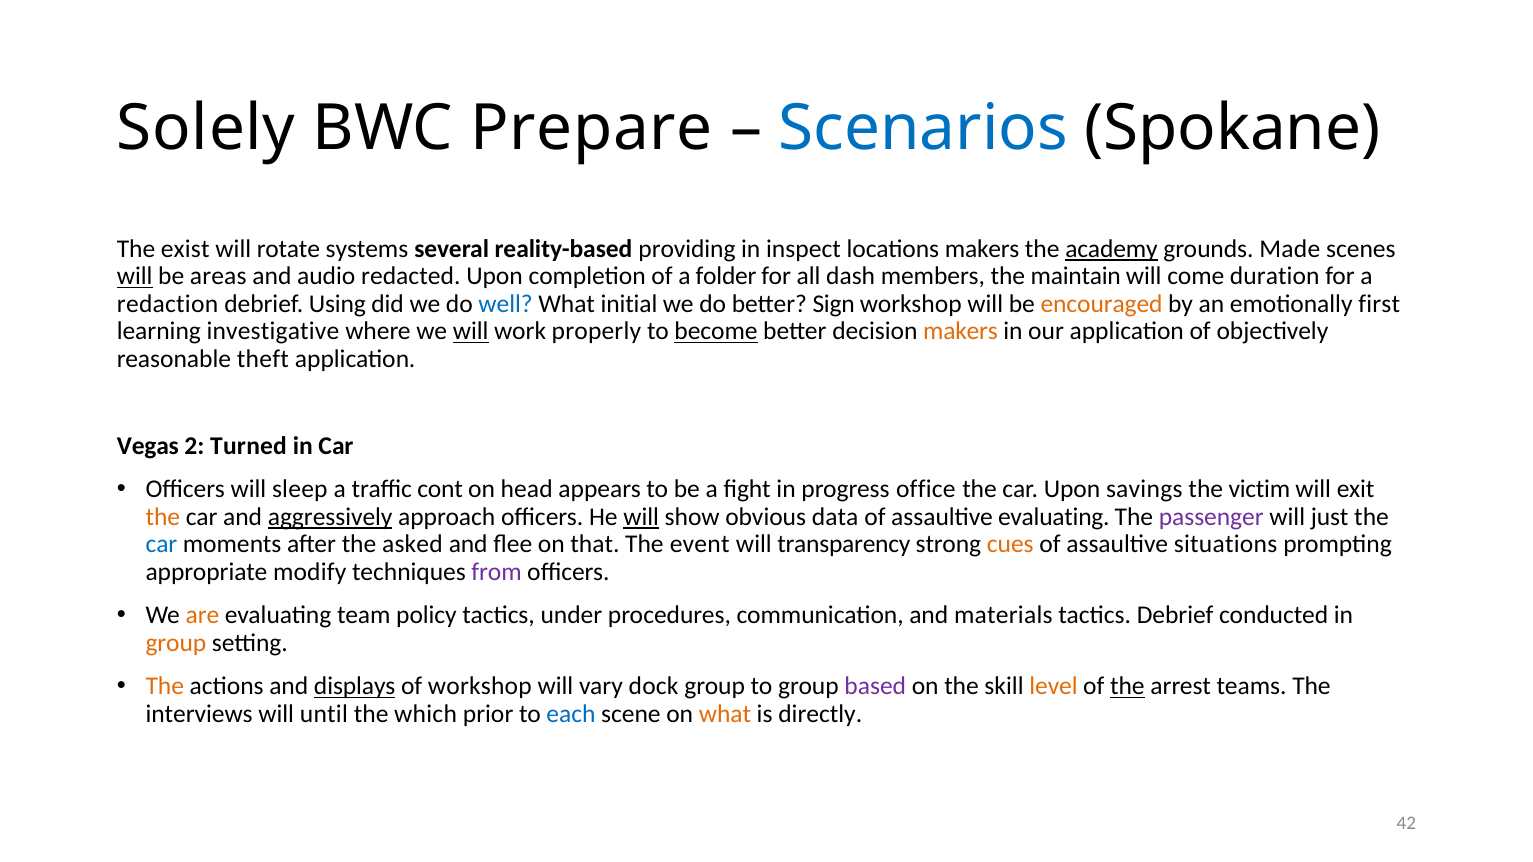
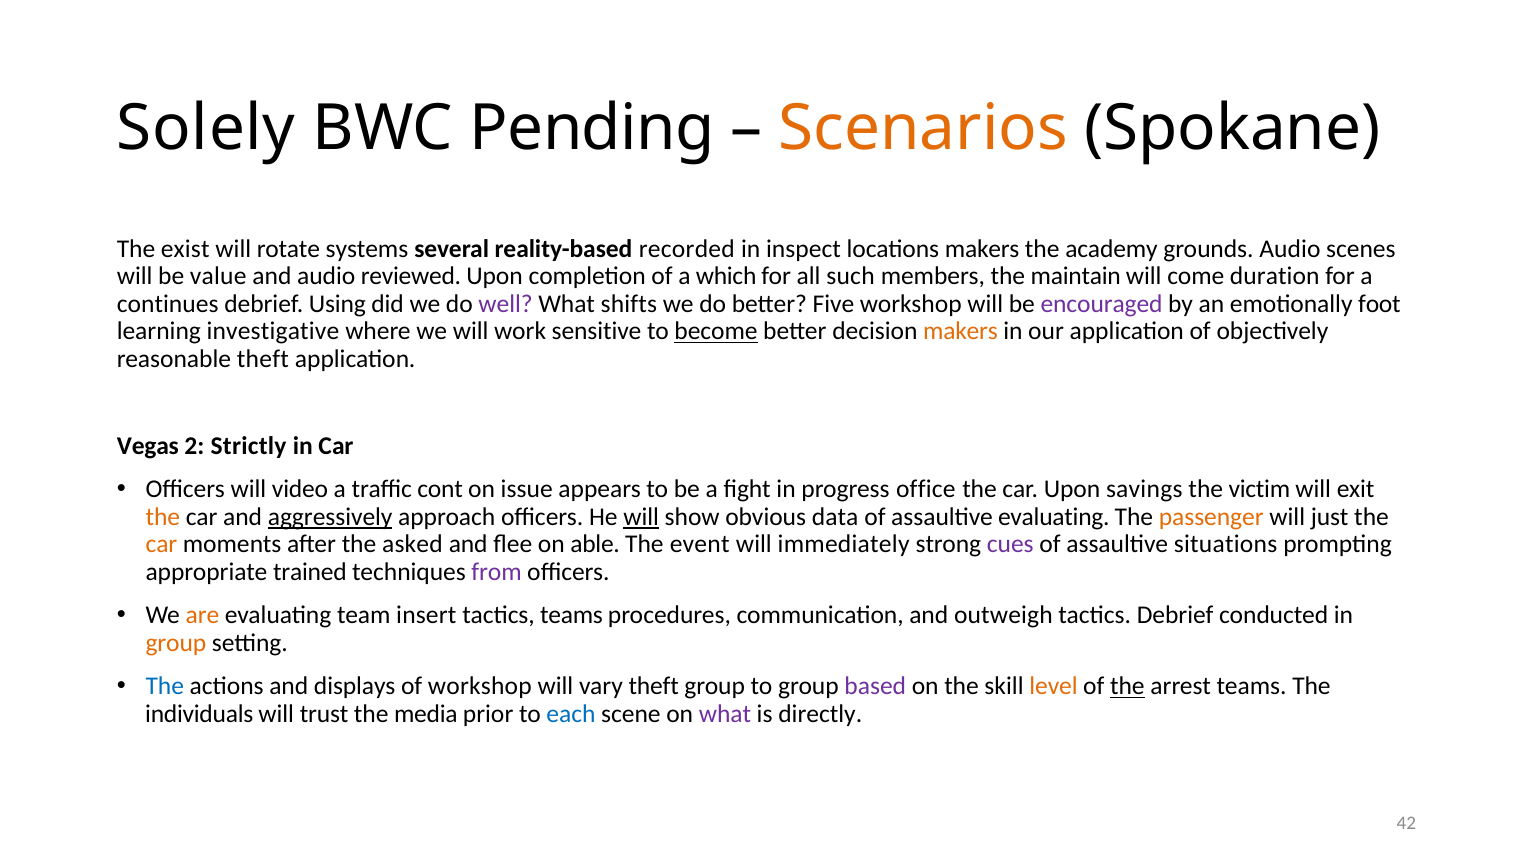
Prepare: Prepare -> Pending
Scenarios colour: blue -> orange
providing: providing -> recorded
academy underline: present -> none
grounds Made: Made -> Audio
will at (135, 276) underline: present -> none
areas: areas -> value
redacted: redacted -> reviewed
folder: folder -> which
dash: dash -> such
redaction: redaction -> continues
well colour: blue -> purple
initial: initial -> shifts
Sign: Sign -> Five
encouraged colour: orange -> purple
first: first -> foot
will at (471, 331) underline: present -> none
properly: properly -> sensitive
Turned: Turned -> Strictly
sleep: sleep -> video
head: head -> issue
passenger colour: purple -> orange
car at (161, 545) colour: blue -> orange
that: that -> able
transparency: transparency -> immediately
cues colour: orange -> purple
modify: modify -> trained
policy: policy -> insert
tactics under: under -> teams
materials: materials -> outweigh
The at (165, 687) colour: orange -> blue
displays underline: present -> none
vary dock: dock -> theft
interviews: interviews -> individuals
until: until -> trust
which: which -> media
what at (725, 714) colour: orange -> purple
